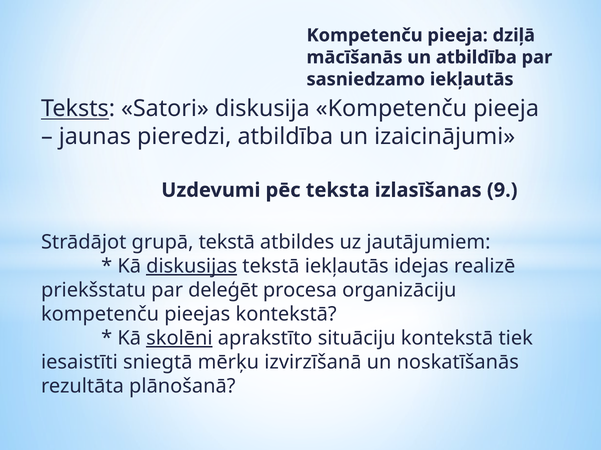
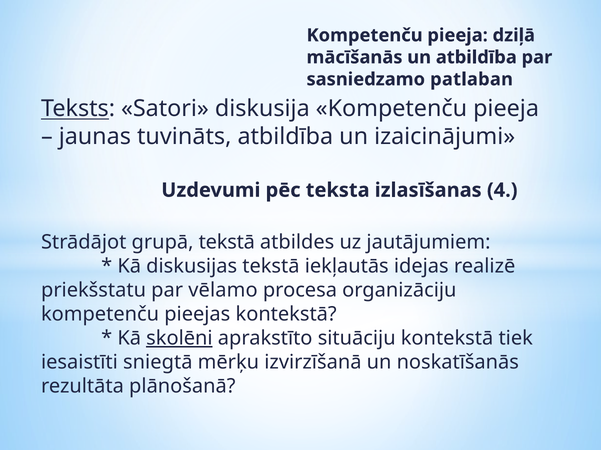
sasniedzamo iekļautās: iekļautās -> patlaban
pieredzi: pieredzi -> tuvināts
9: 9 -> 4
diskusijas underline: present -> none
deleģēt: deleģēt -> vēlamo
